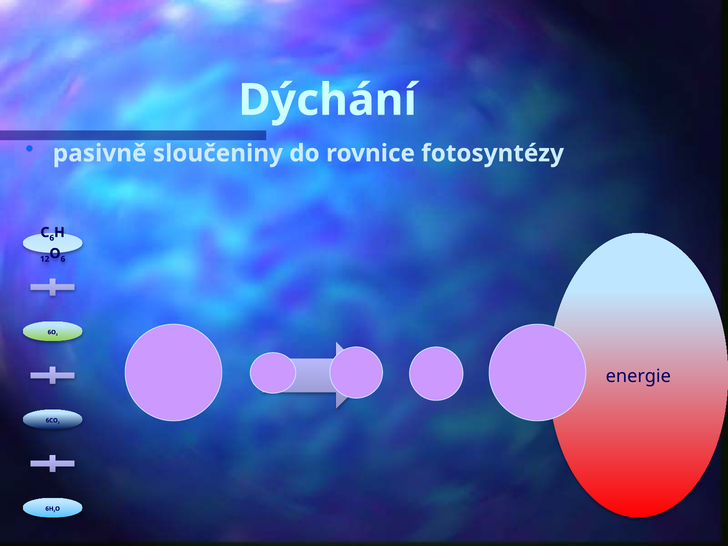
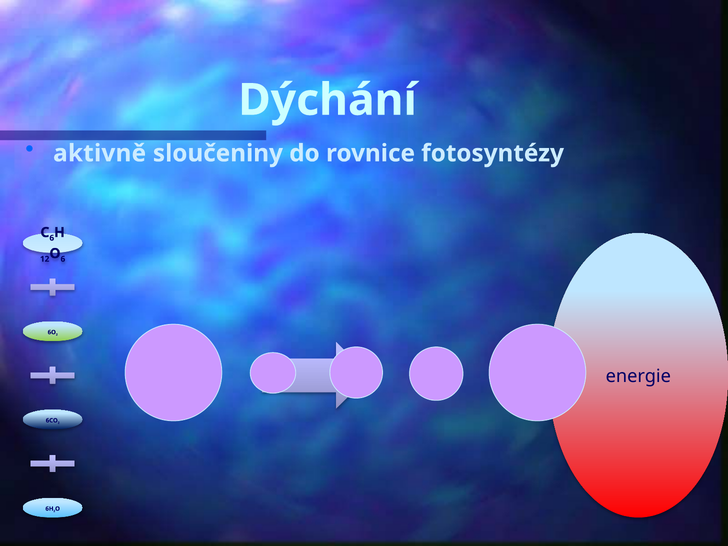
pasivně: pasivně -> aktivně
